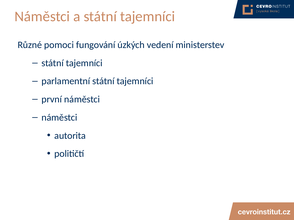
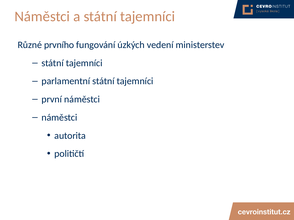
pomoci: pomoci -> prvního
